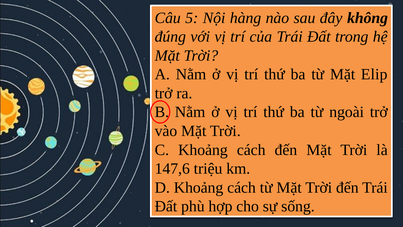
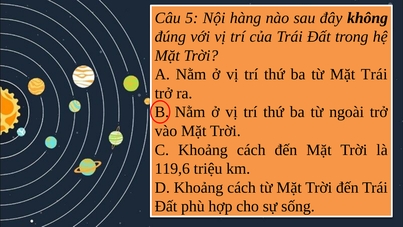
Mặt Elip: Elip -> Trái
147,6: 147,6 -> 119,6
